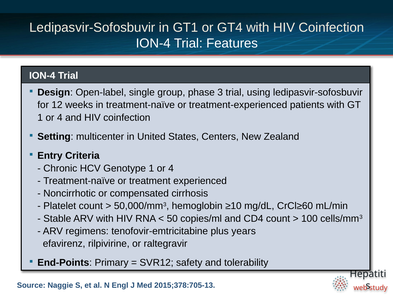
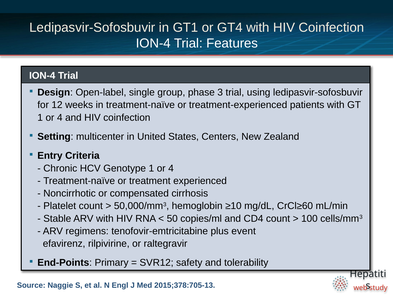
years: years -> event
